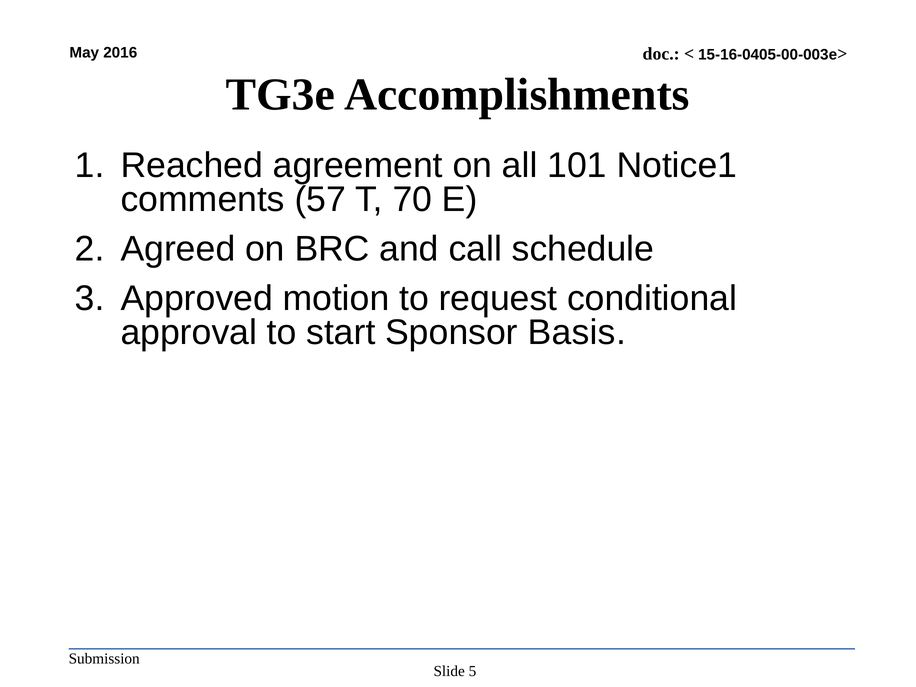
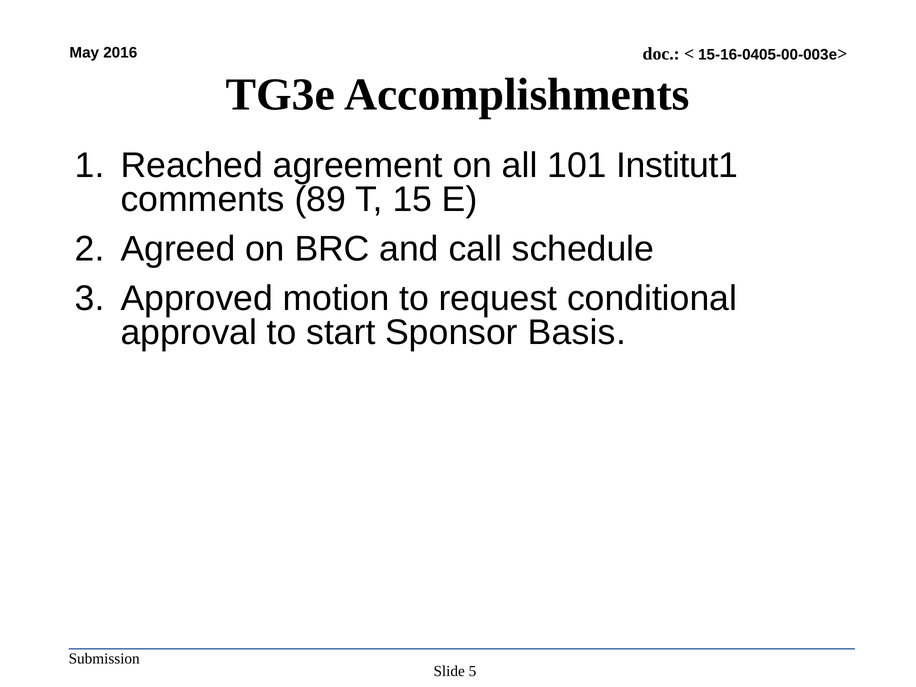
Notice1: Notice1 -> Institut1
57: 57 -> 89
70: 70 -> 15
